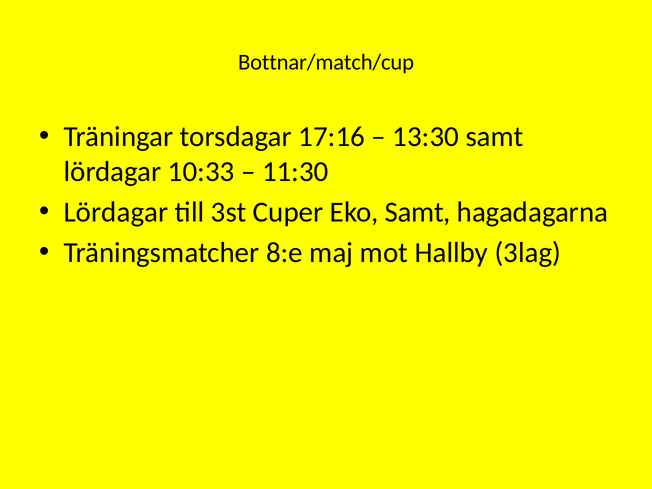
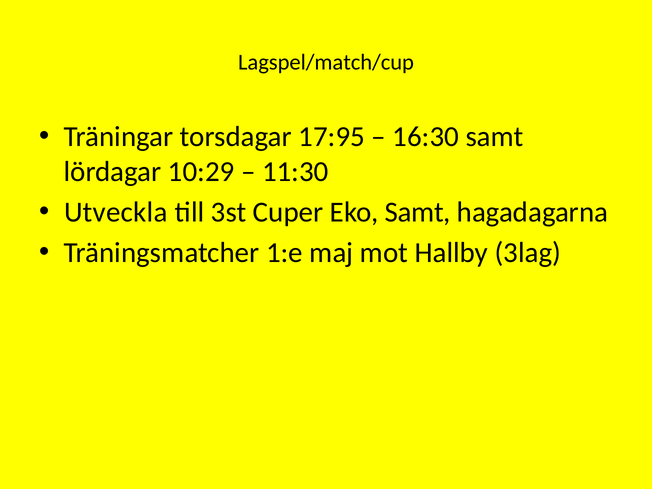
Bottnar/match/cup: Bottnar/match/cup -> Lagspel/match/cup
17:16: 17:16 -> 17:95
13:30: 13:30 -> 16:30
10:33: 10:33 -> 10:29
Lördagar at (116, 212): Lördagar -> Utveckla
8:e: 8:e -> 1:e
